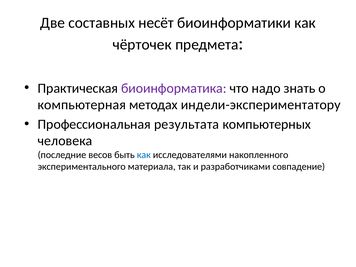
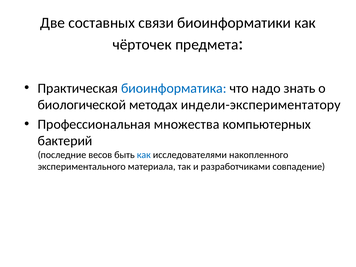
несёт: несёт -> связи
биоинформатика colour: purple -> blue
компьютерная: компьютерная -> биологической
результата: результата -> множества
человека: человека -> бактерий
